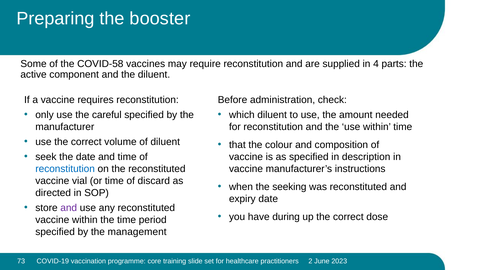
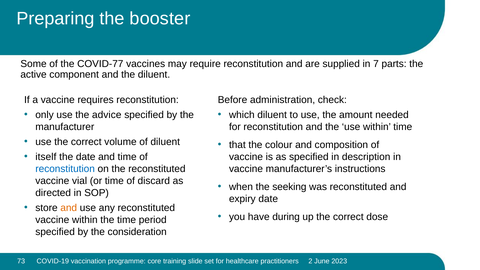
COVID-58: COVID-58 -> COVID-77
4: 4 -> 7
careful: careful -> advice
seek: seek -> itself
and at (69, 208) colour: purple -> orange
management: management -> consideration
